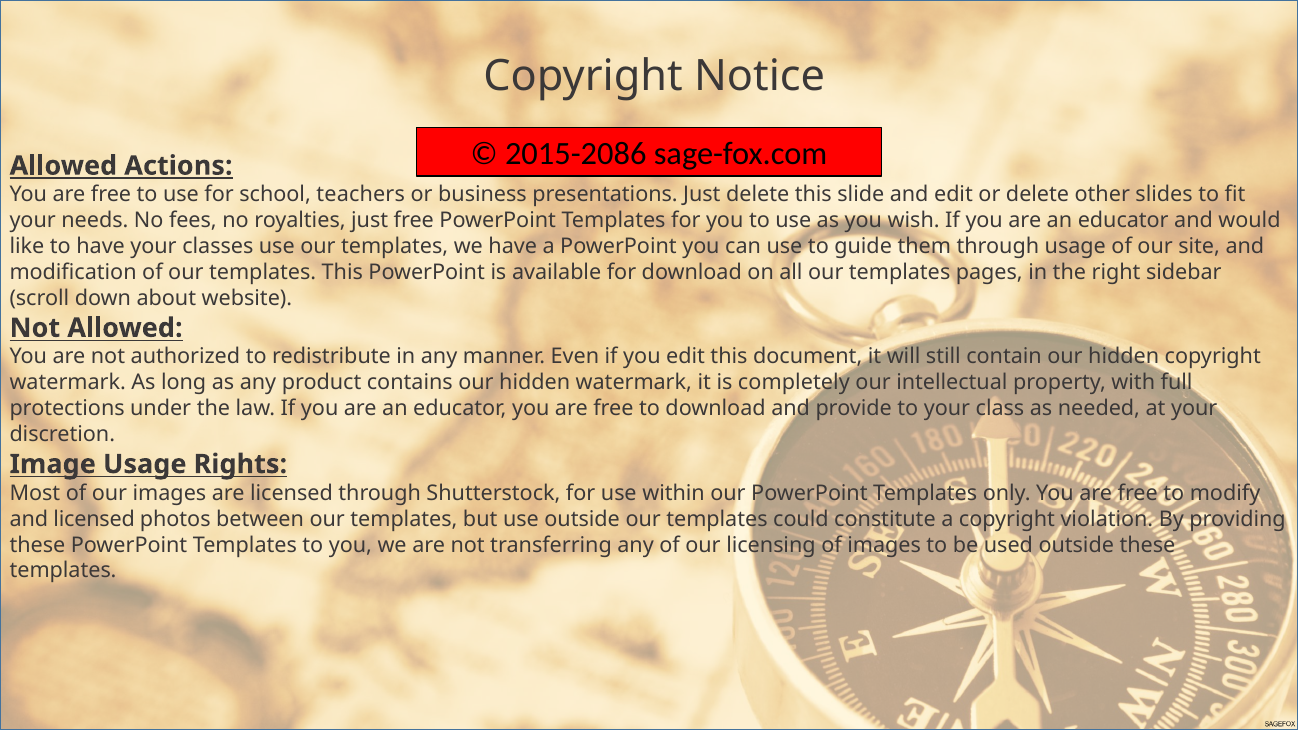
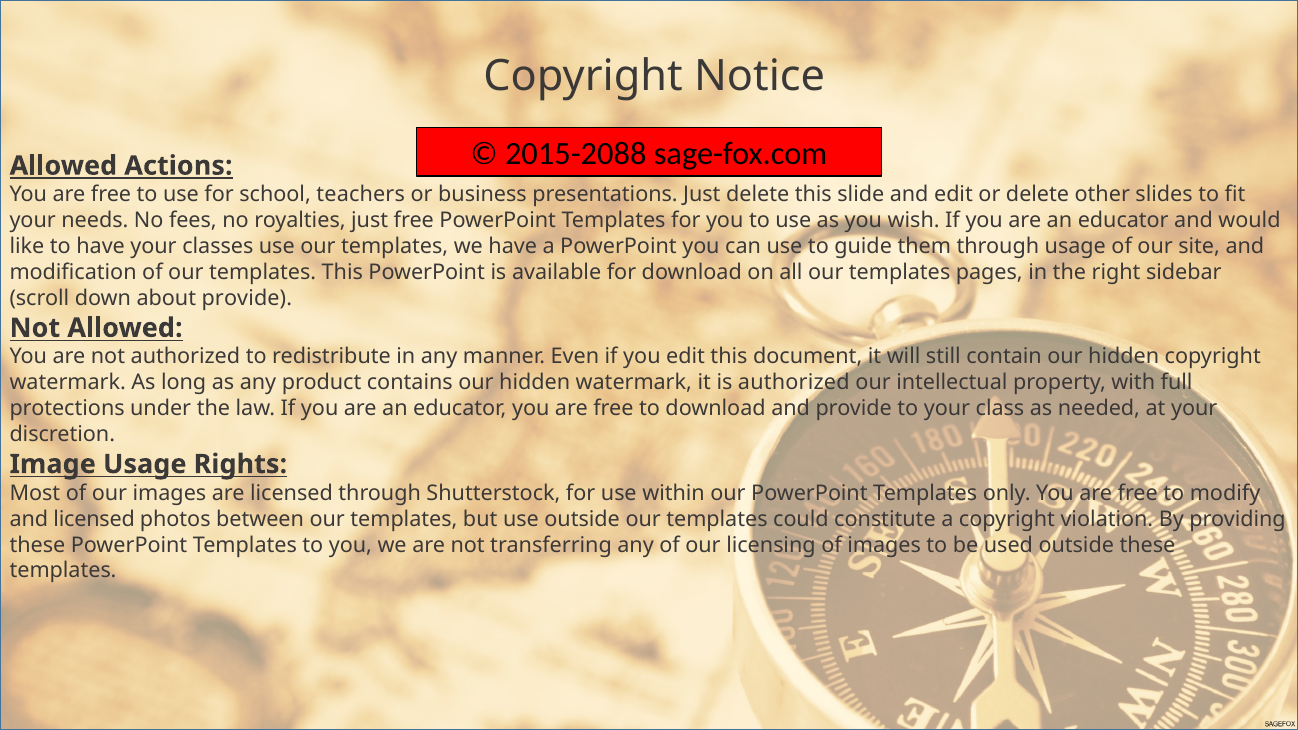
2015-2086: 2015-2086 -> 2015-2088
about website: website -> provide
is completely: completely -> authorized
